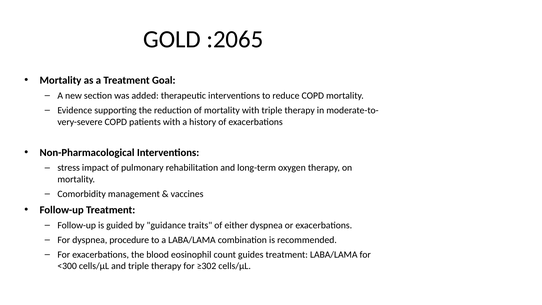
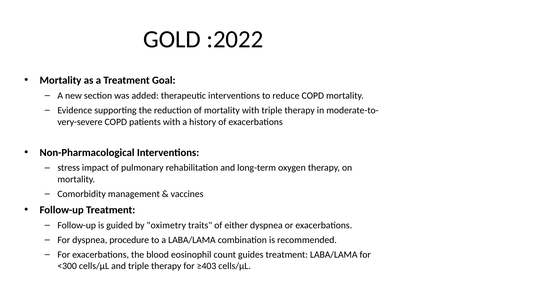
:2065: :2065 -> :2022
guidance: guidance -> oximetry
≥302: ≥302 -> ≥403
